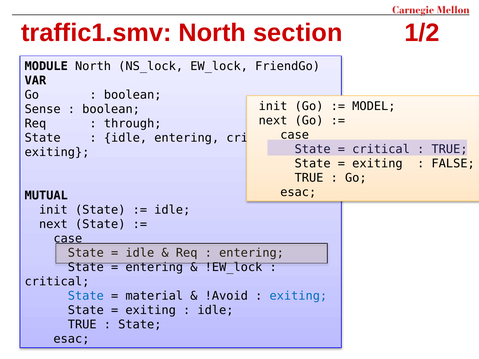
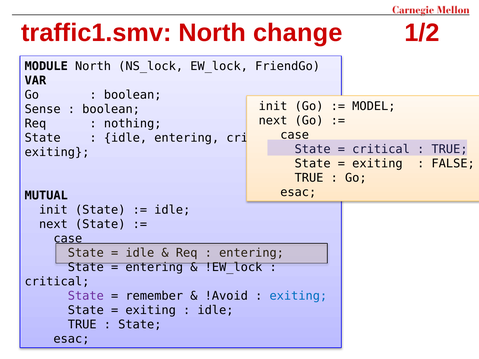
section: section -> change
through: through -> nothing
State at (86, 296) colour: blue -> purple
material: material -> remember
